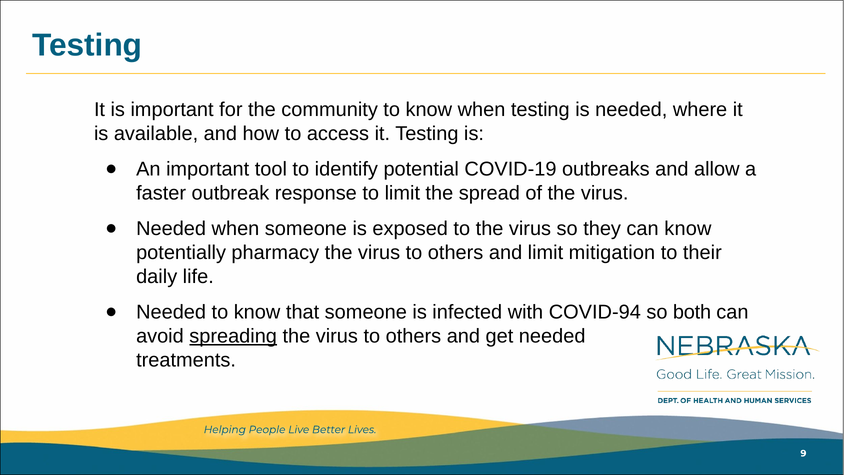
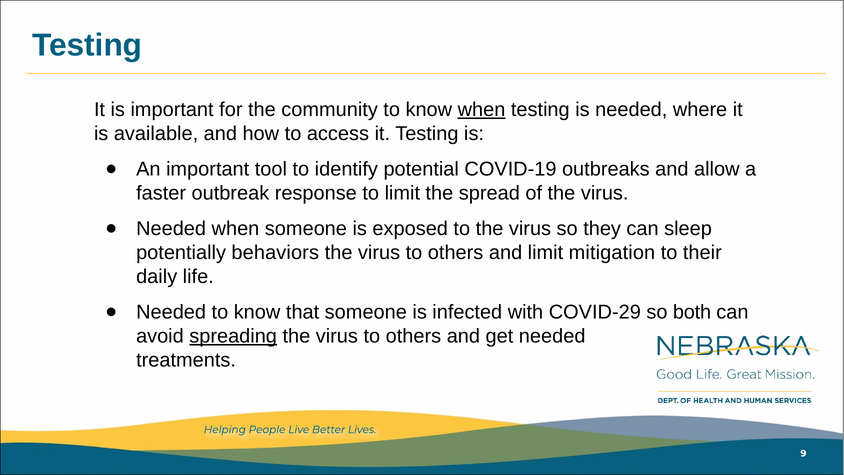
when at (482, 110) underline: none -> present
can know: know -> sleep
pharmacy: pharmacy -> behaviors
COVID-94: COVID-94 -> COVID-29
